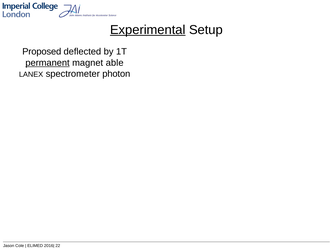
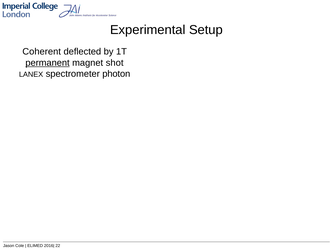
Experimental underline: present -> none
Proposed: Proposed -> Coherent
able: able -> shot
